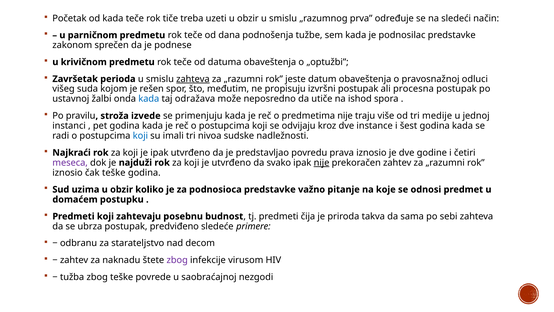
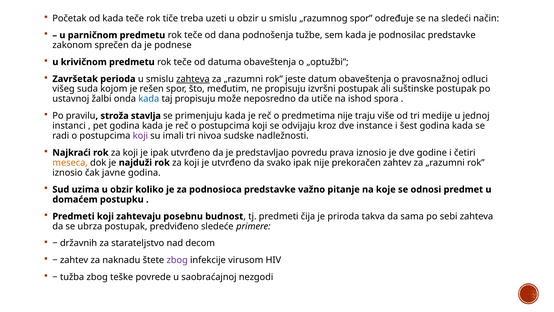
„razumnog prva: prva -> spor
procesna: procesna -> suštinske
taj odražava: odražava -> propisuju
izvede: izvede -> stavlja
koji at (140, 136) colour: blue -> purple
meseca colour: purple -> orange
nije at (322, 162) underline: present -> none
čak teške: teške -> javne
odbranu: odbranu -> državnih
